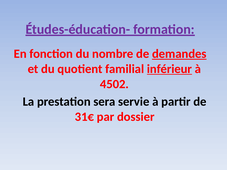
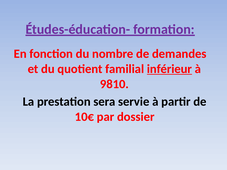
demandes underline: present -> none
4502: 4502 -> 9810
31€: 31€ -> 10€
